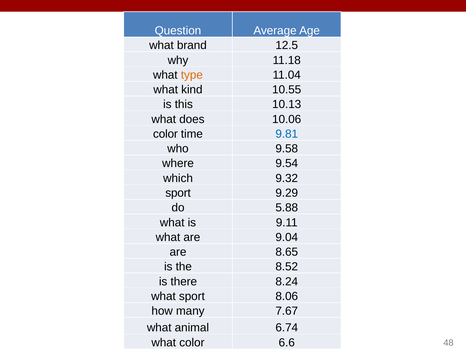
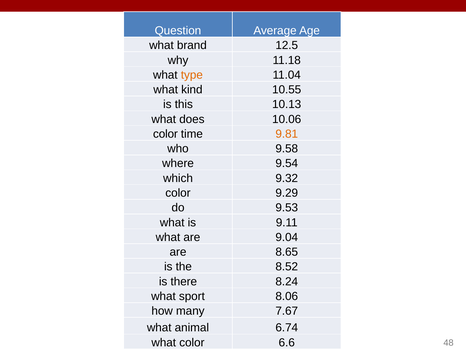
9.81 colour: blue -> orange
sport at (178, 193): sport -> color
5.88: 5.88 -> 9.53
